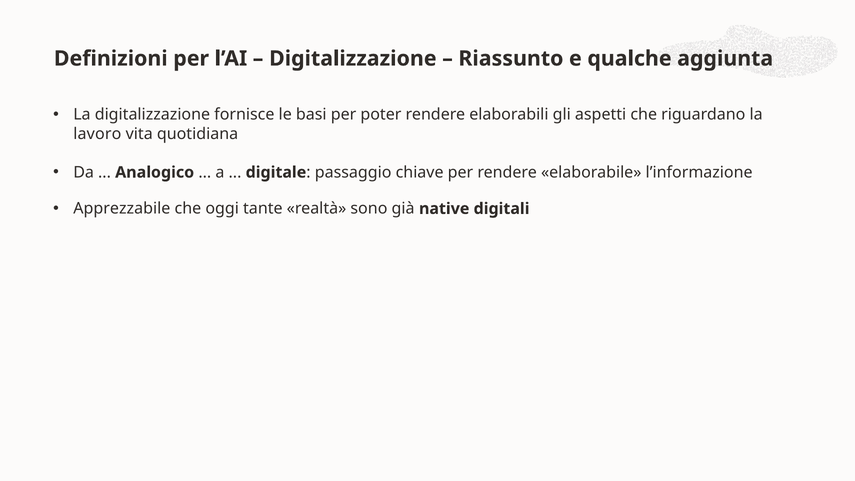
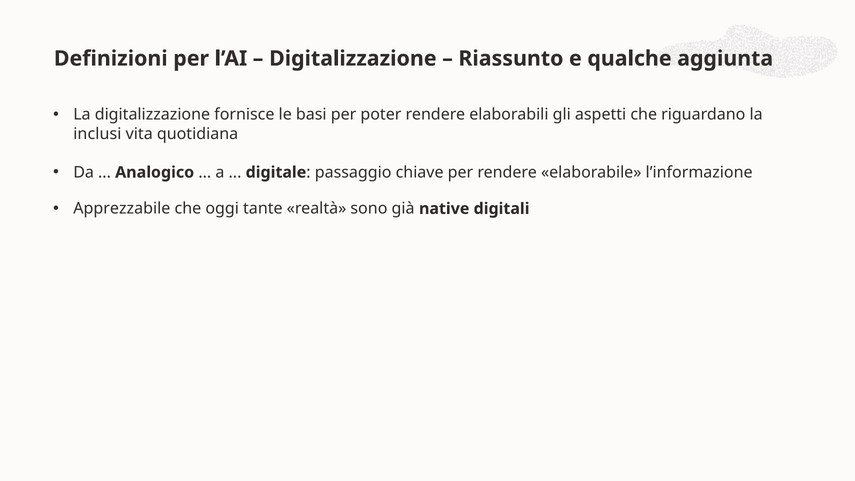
lavoro: lavoro -> inclusi
